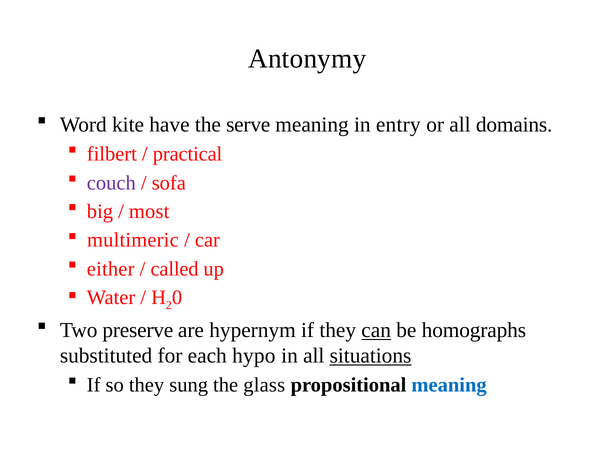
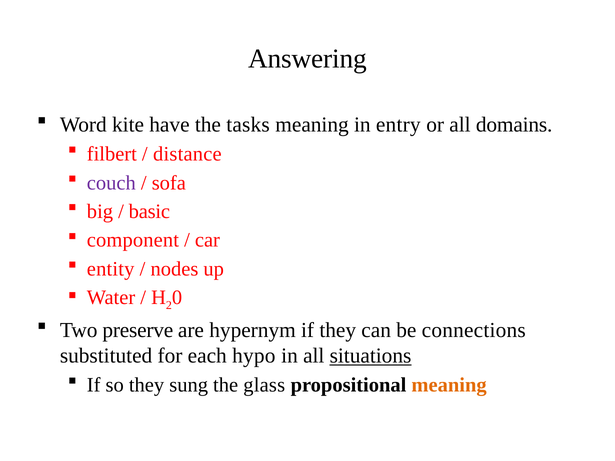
Antonymy: Antonymy -> Answering
serve: serve -> tasks
practical: practical -> distance
most: most -> basic
multimeric: multimeric -> component
either: either -> entity
called: called -> nodes
can underline: present -> none
homographs: homographs -> connections
meaning at (449, 385) colour: blue -> orange
